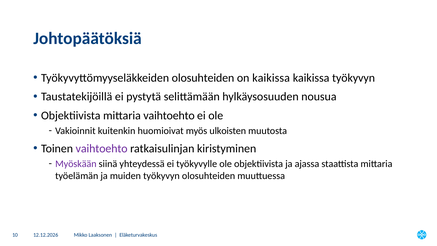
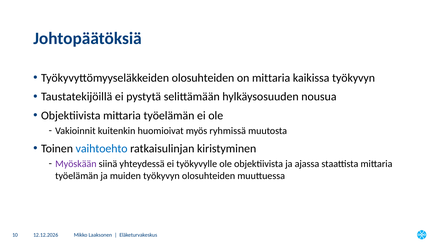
on kaikissa: kaikissa -> mittaria
Objektiivista mittaria vaihtoehto: vaihtoehto -> työelämän
ulkoisten: ulkoisten -> ryhmissä
vaihtoehto at (102, 148) colour: purple -> blue
